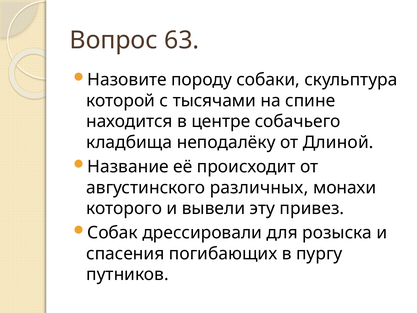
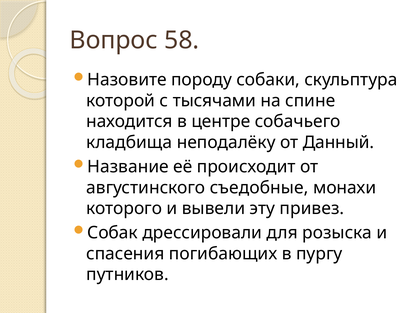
63: 63 -> 58
Длиной: Длиной -> Данный
различных: различных -> съедобные
